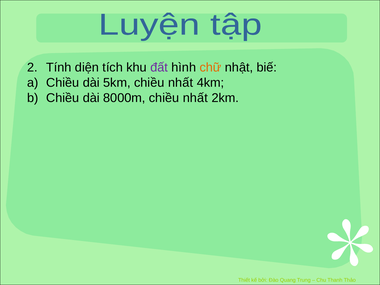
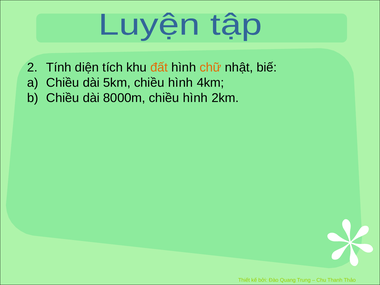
đất colour: purple -> orange
5km chiều nhất: nhất -> hình
8000m chiều nhất: nhất -> hình
